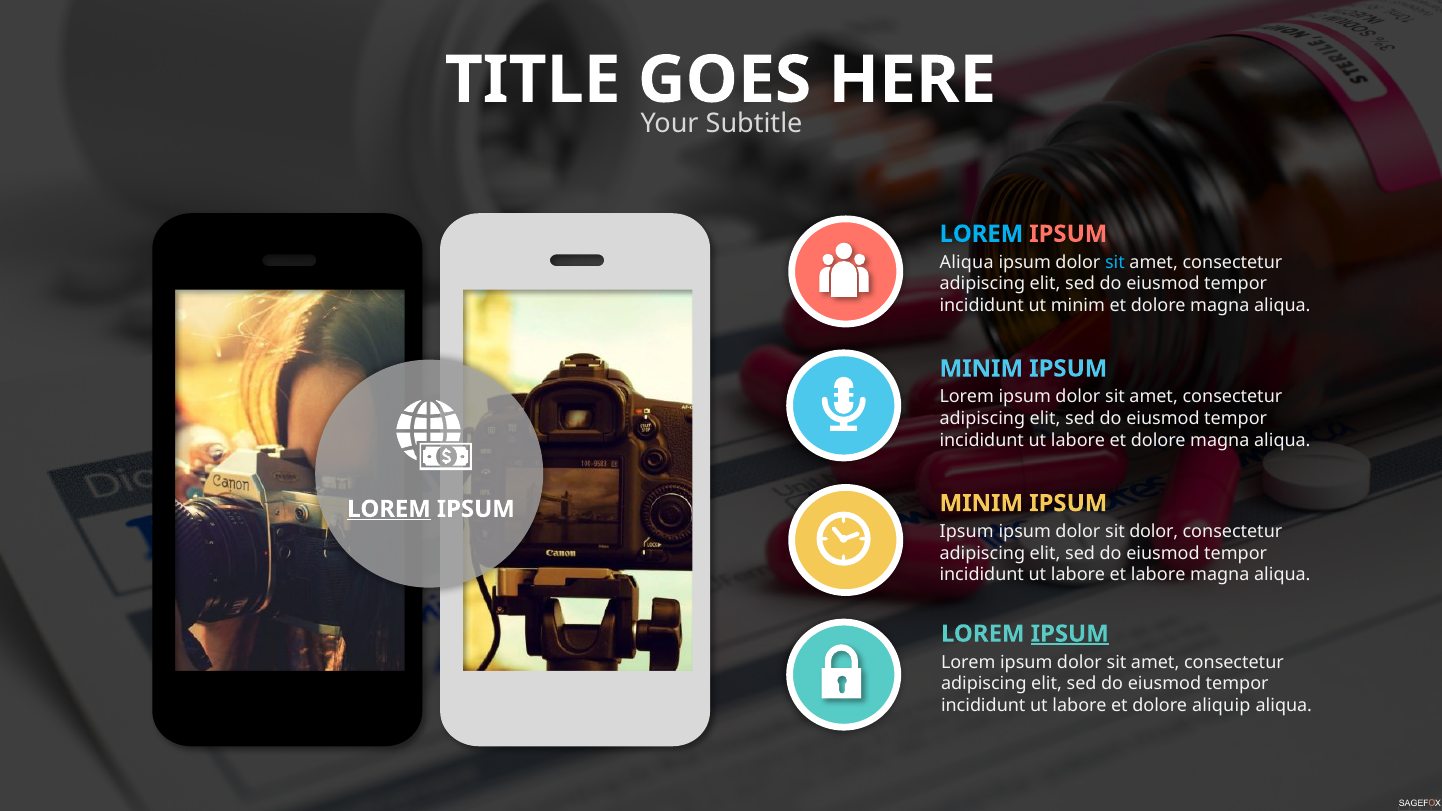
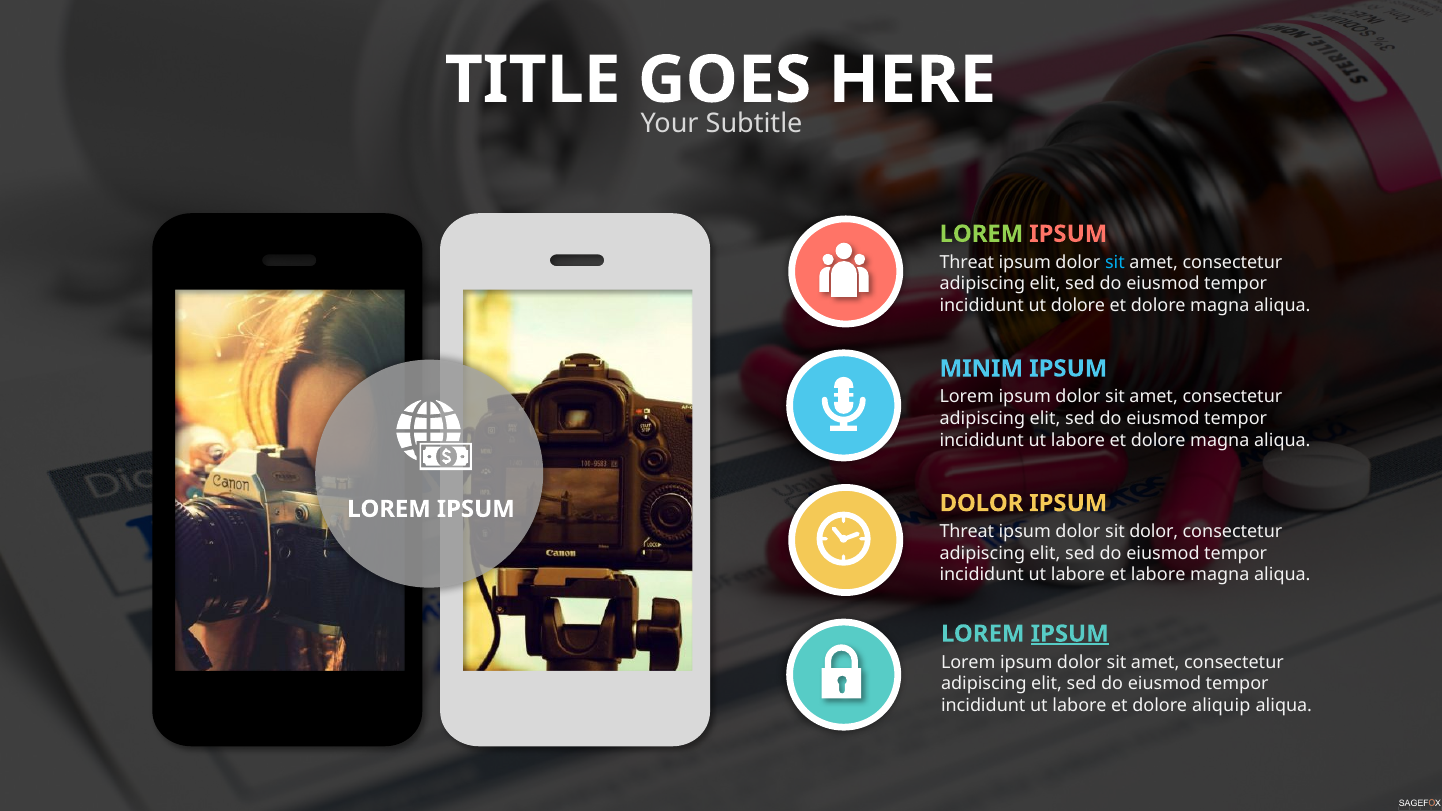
LOREM at (981, 234) colour: light blue -> light green
Aliqua at (967, 262): Aliqua -> Threat
ut minim: minim -> dolore
MINIM at (981, 503): MINIM -> DOLOR
LOREM at (389, 509) underline: present -> none
Ipsum at (967, 532): Ipsum -> Threat
